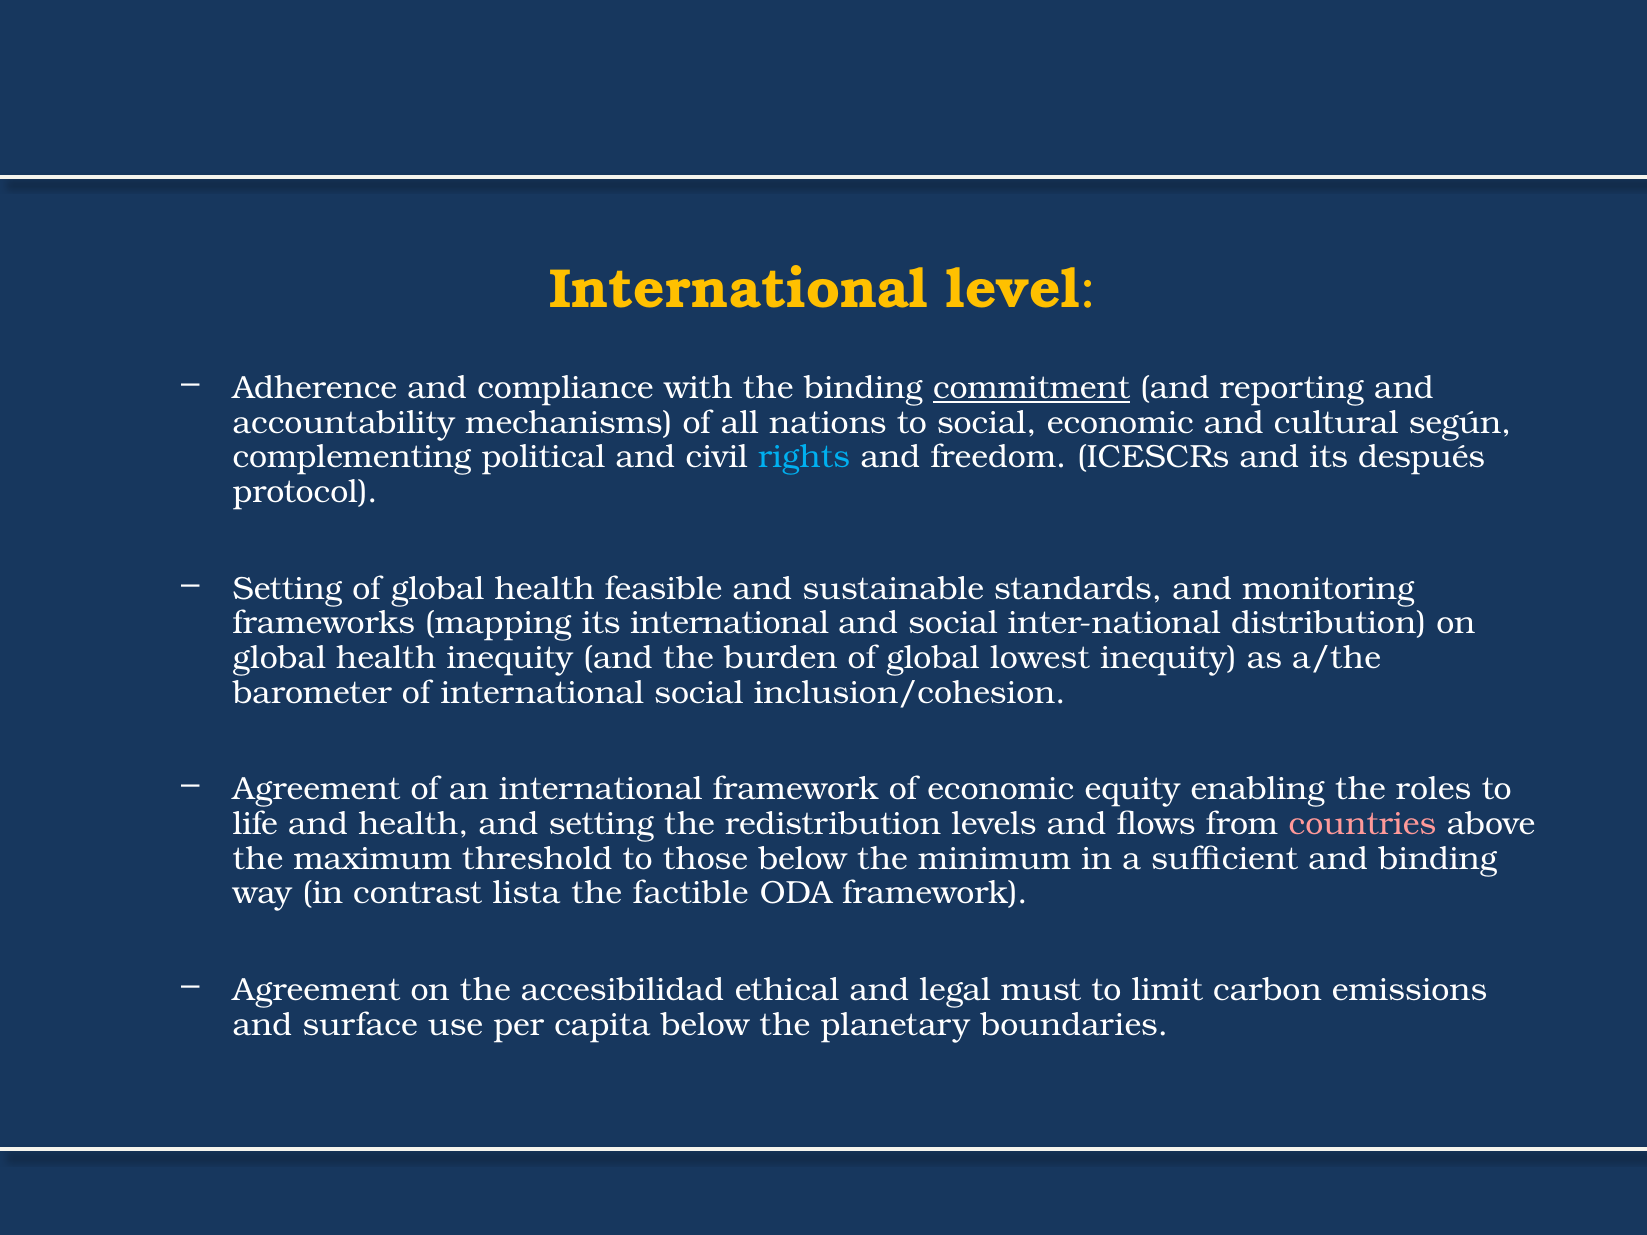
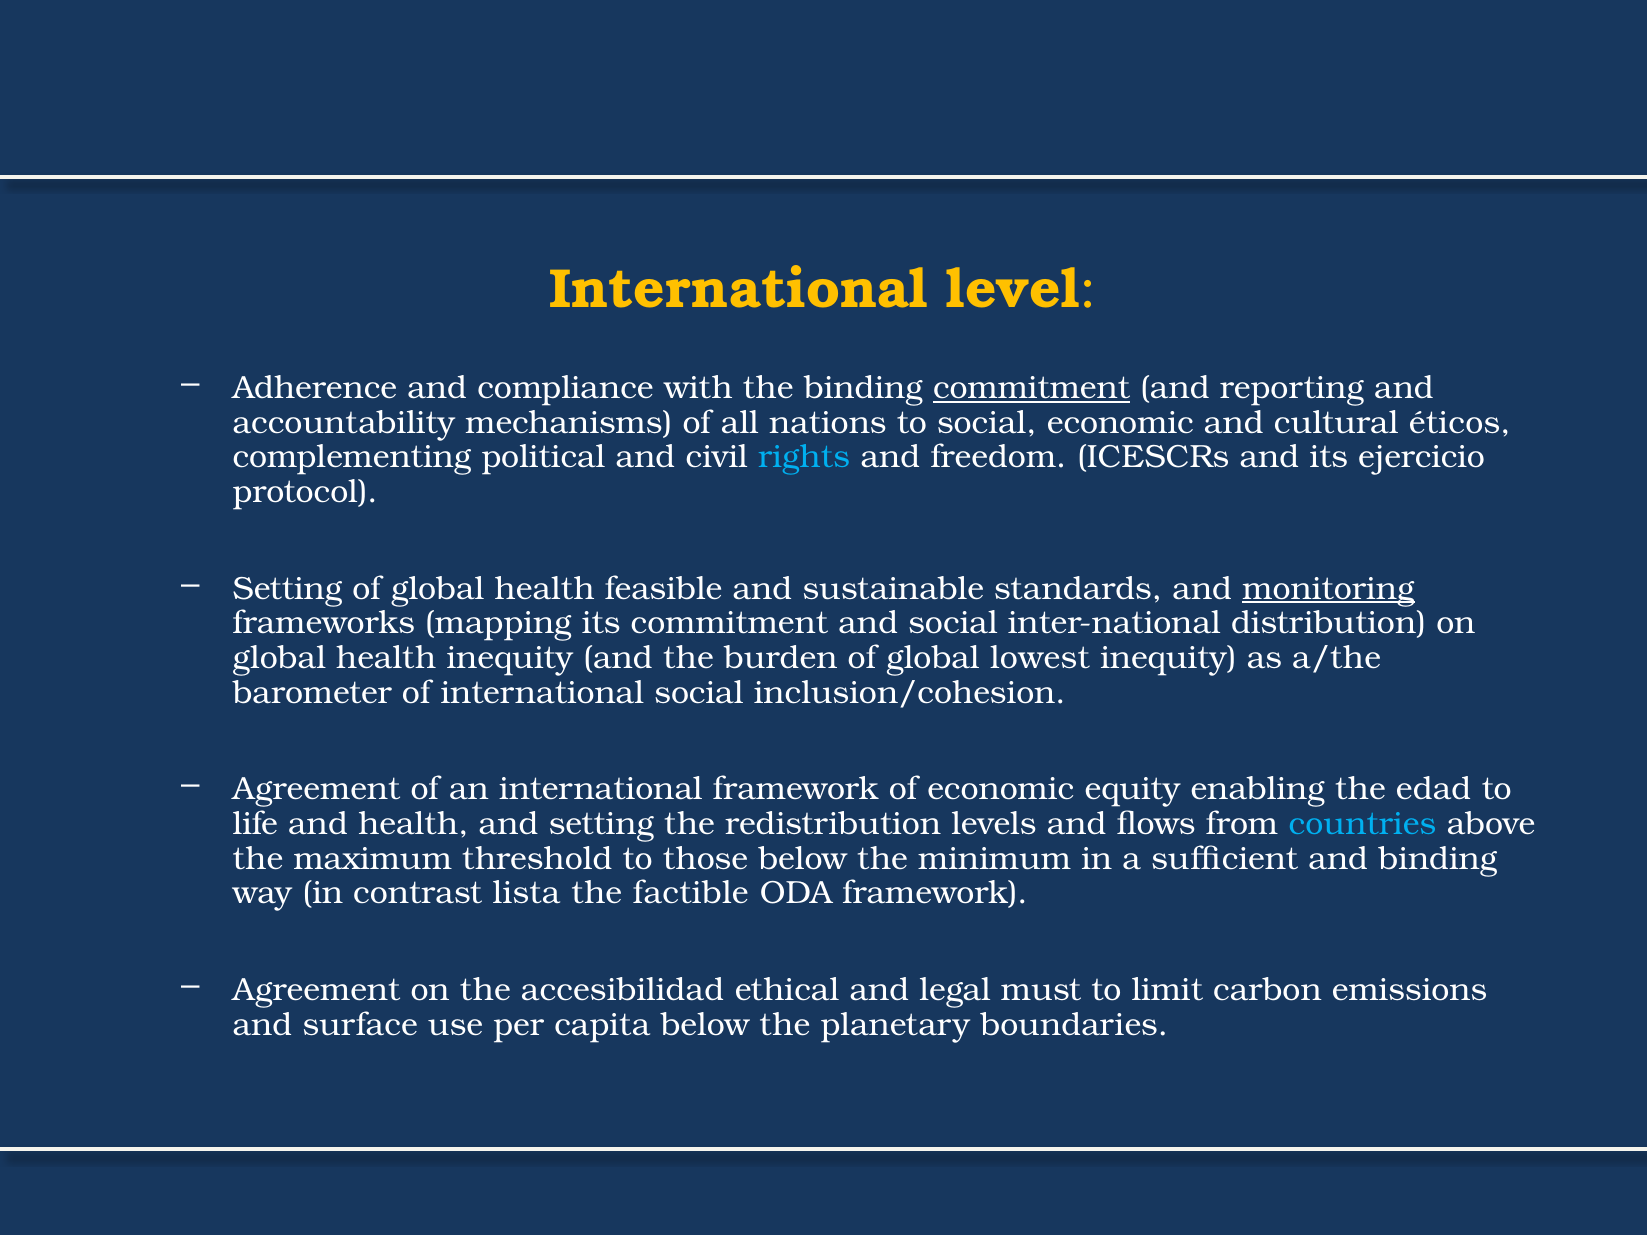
según: según -> éticos
después: después -> ejercicio
monitoring underline: none -> present
its international: international -> commitment
roles: roles -> edad
countries colour: pink -> light blue
